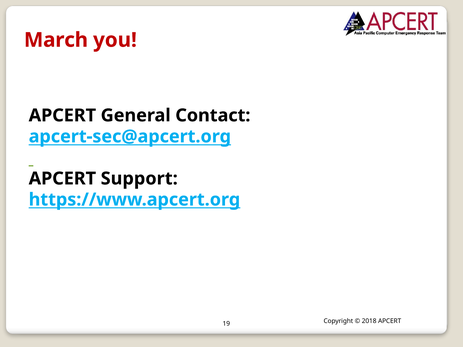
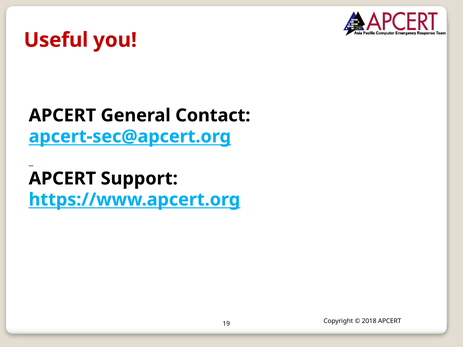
March: March -> Useful
